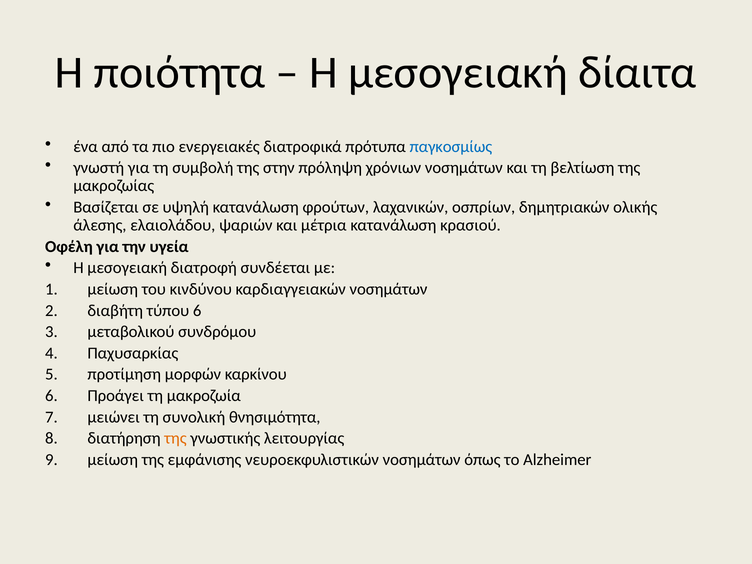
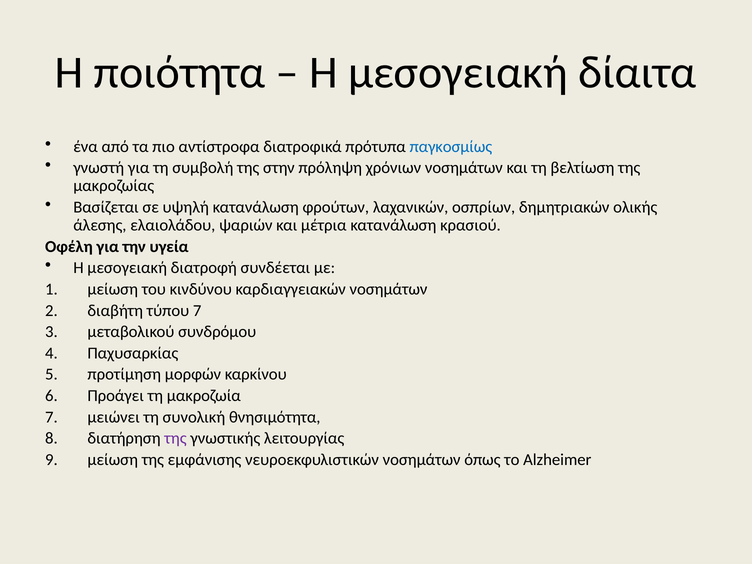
ενεργειακές: ενεργειακές -> αντίστροφα
τύπου 6: 6 -> 7
της at (175, 438) colour: orange -> purple
